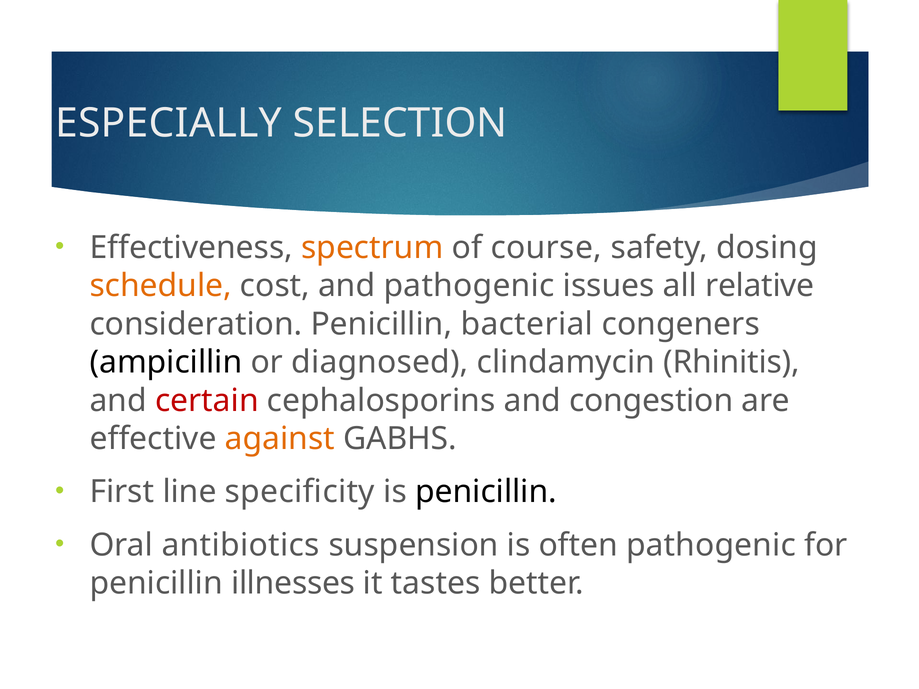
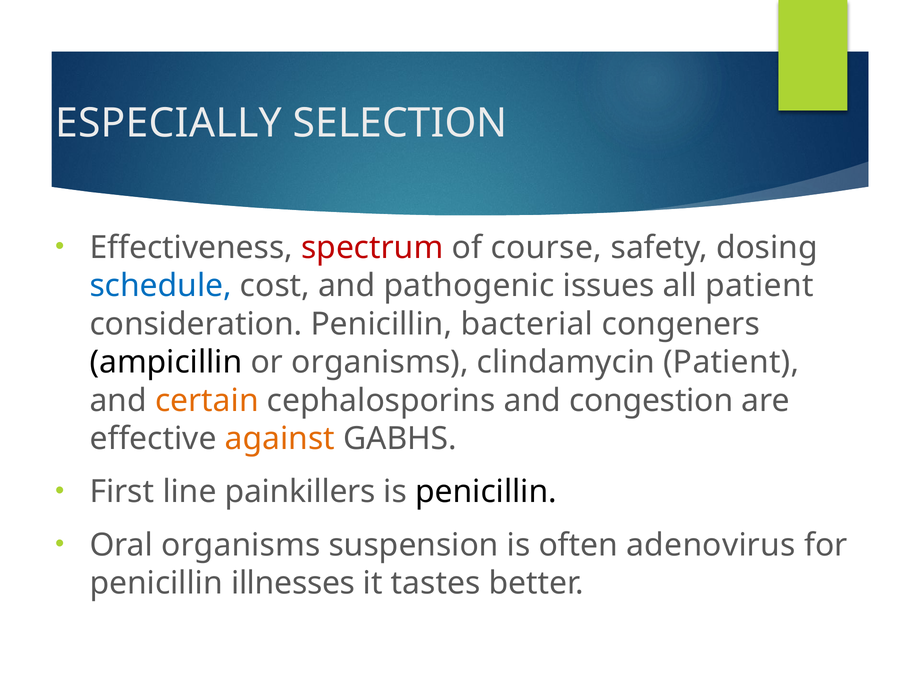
spectrum colour: orange -> red
schedule colour: orange -> blue
all relative: relative -> patient
or diagnosed: diagnosed -> organisms
clindamycin Rhinitis: Rhinitis -> Patient
certain colour: red -> orange
specificity: specificity -> painkillers
Oral antibiotics: antibiotics -> organisms
often pathogenic: pathogenic -> adenovirus
